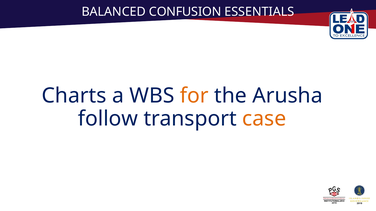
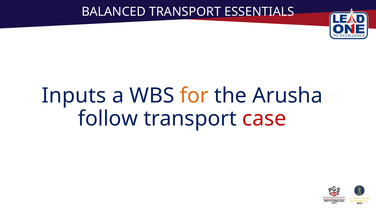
BALANCED CONFUSION: CONFUSION -> TRANSPORT
Charts: Charts -> Inputs
case colour: orange -> red
